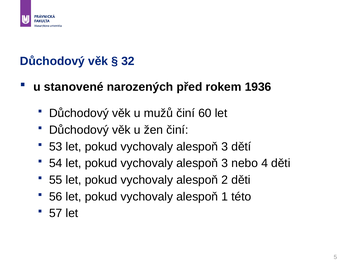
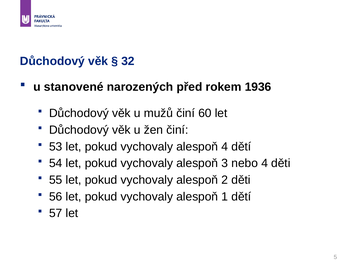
3 at (225, 147): 3 -> 4
1 této: této -> dětí
